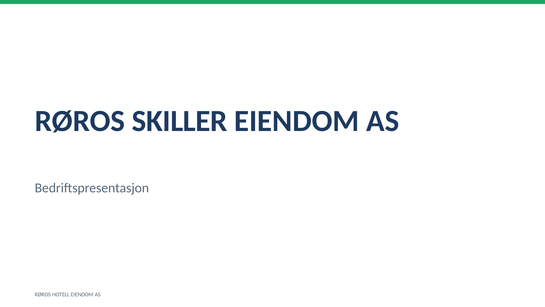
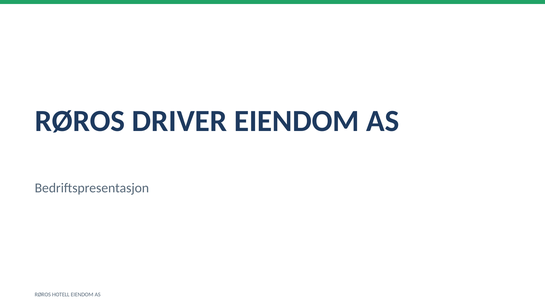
SKILLER: SKILLER -> DRIVER
